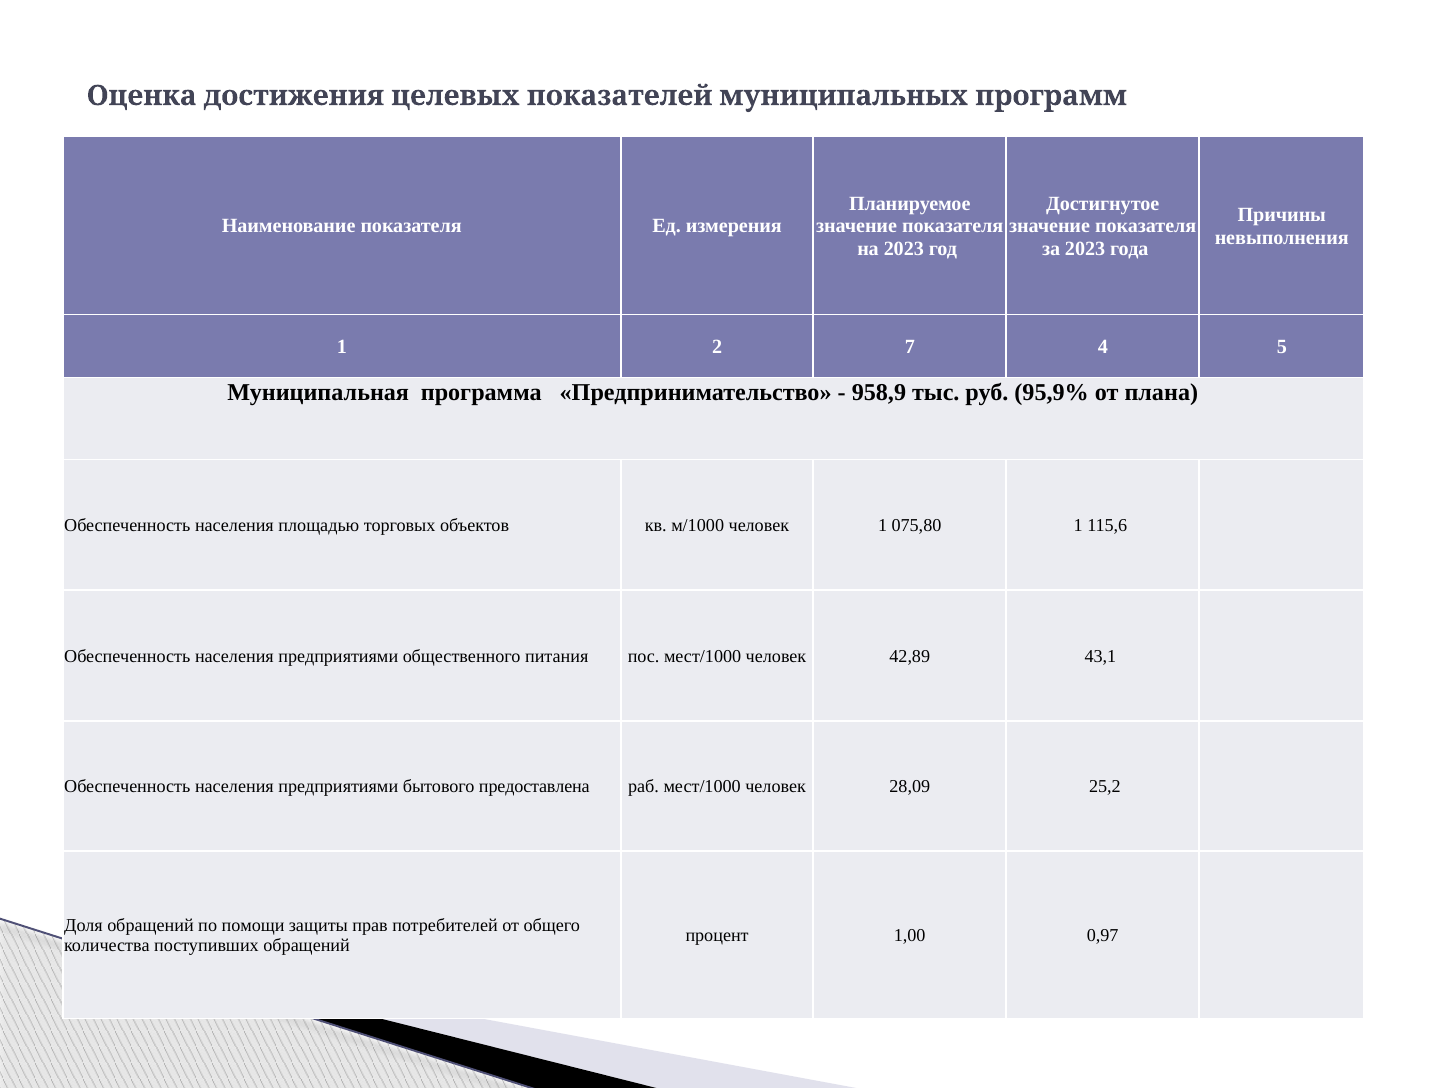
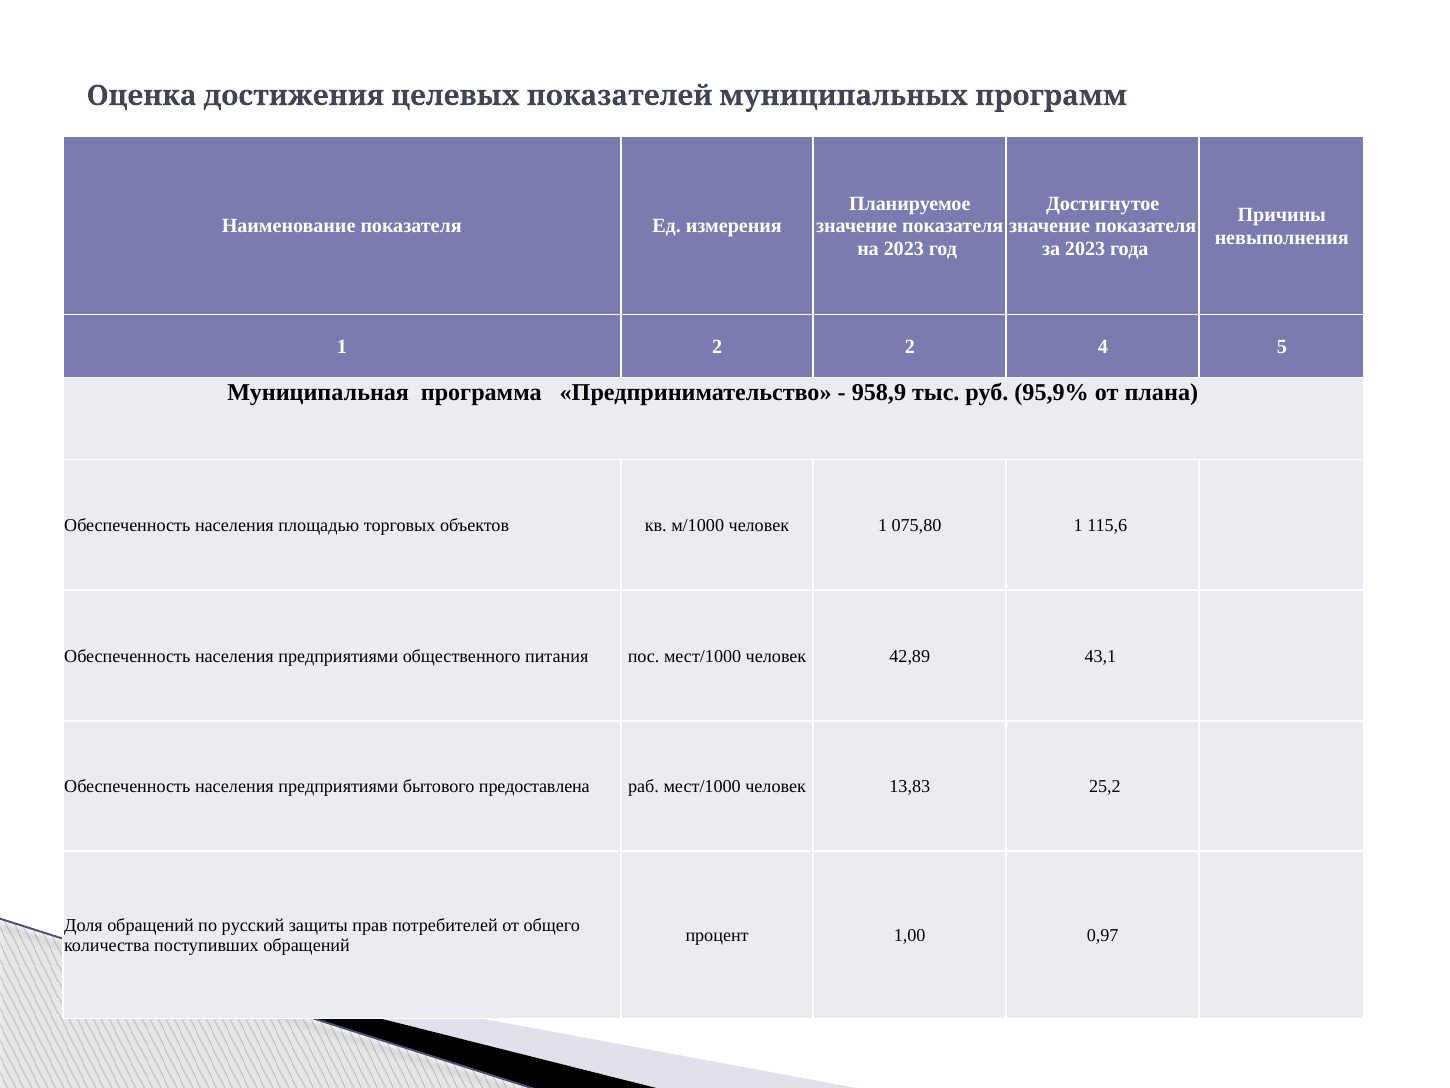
2 7: 7 -> 2
28,09: 28,09 -> 13,83
помощи: помощи -> русский
